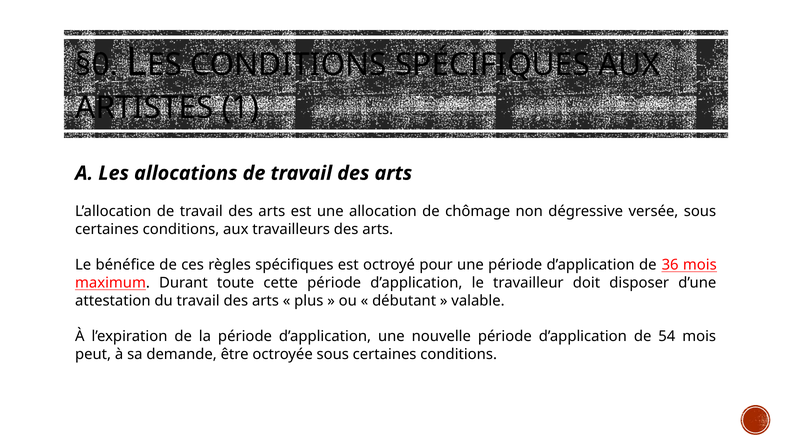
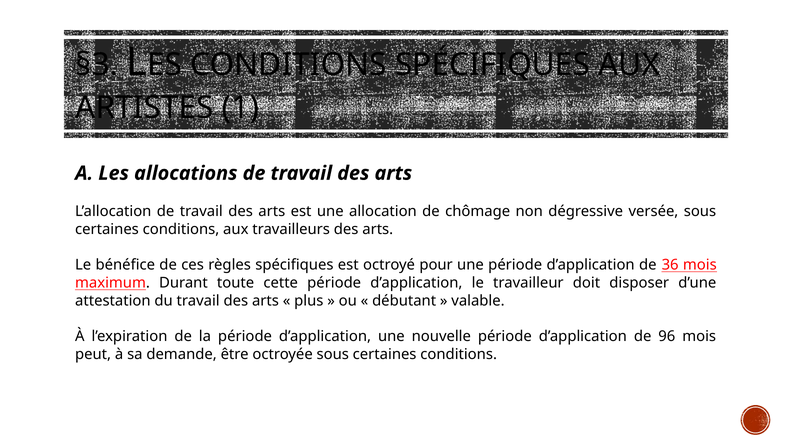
§0: §0 -> §3
54: 54 -> 96
